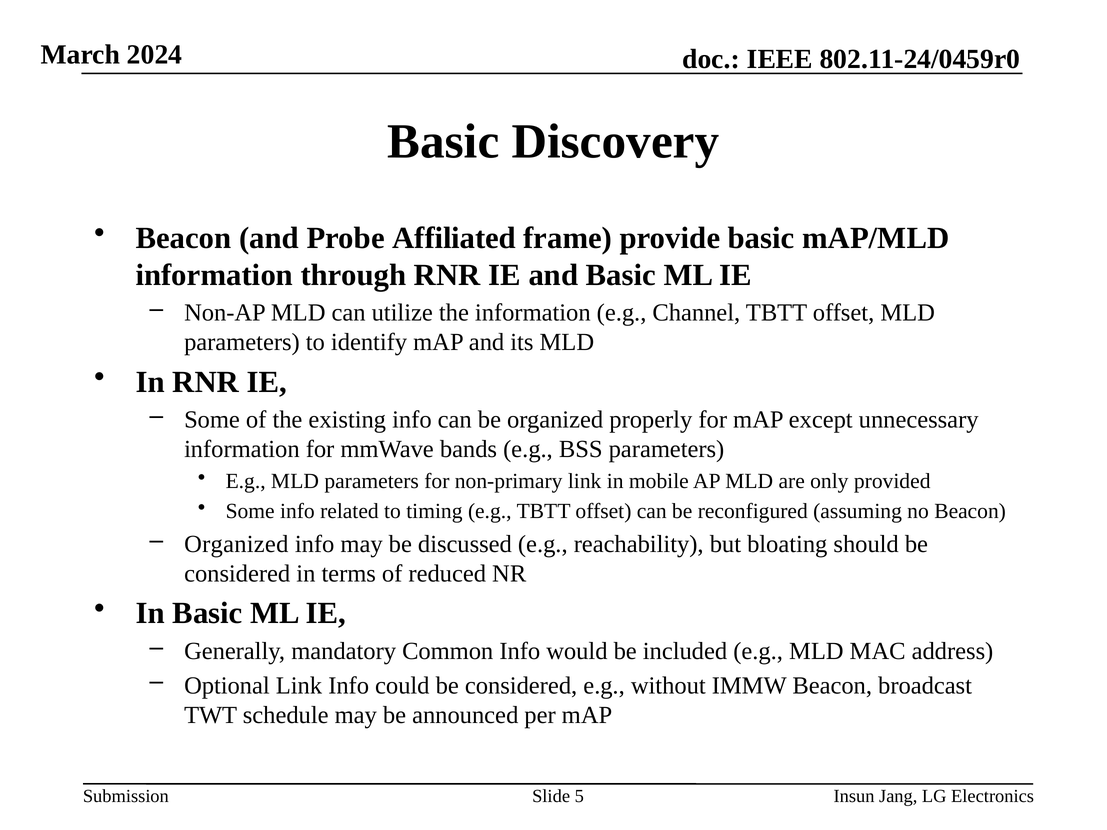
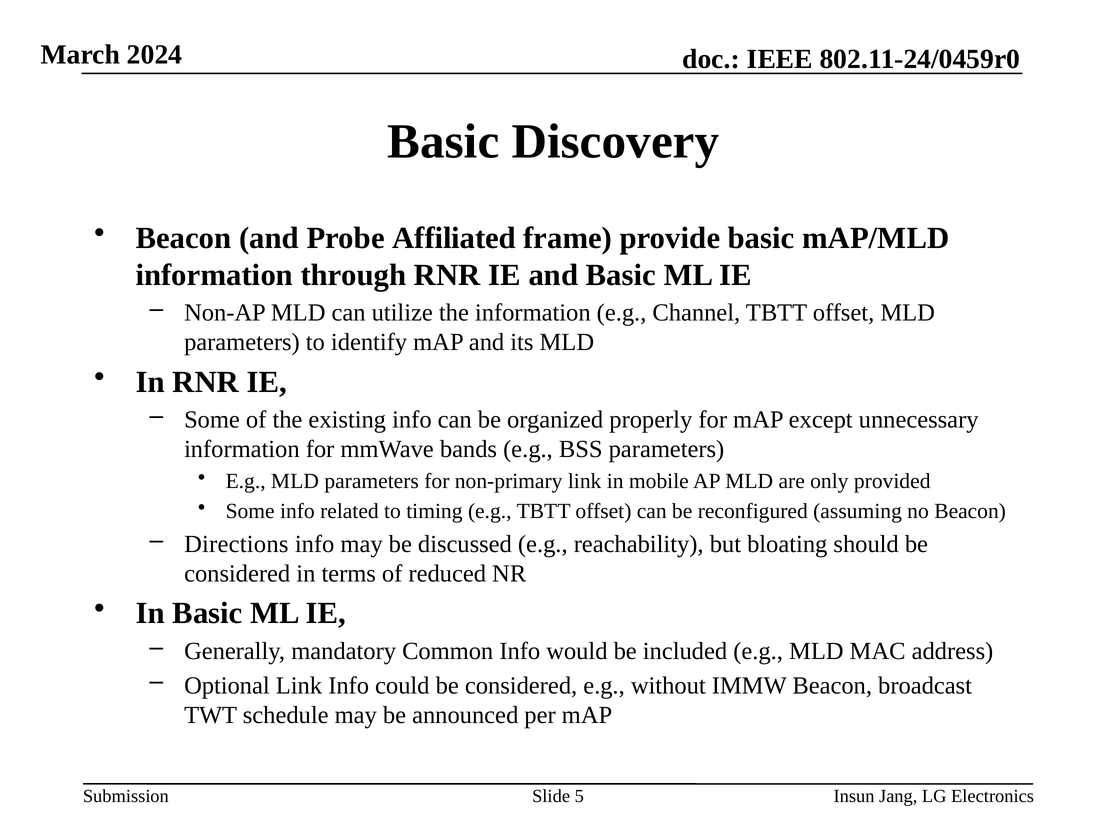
Organized at (236, 544): Organized -> Directions
